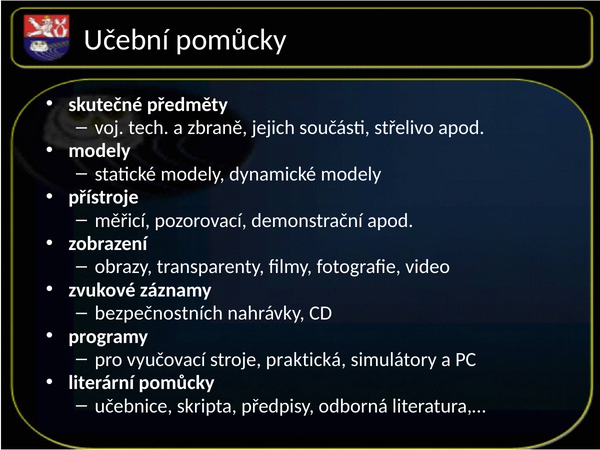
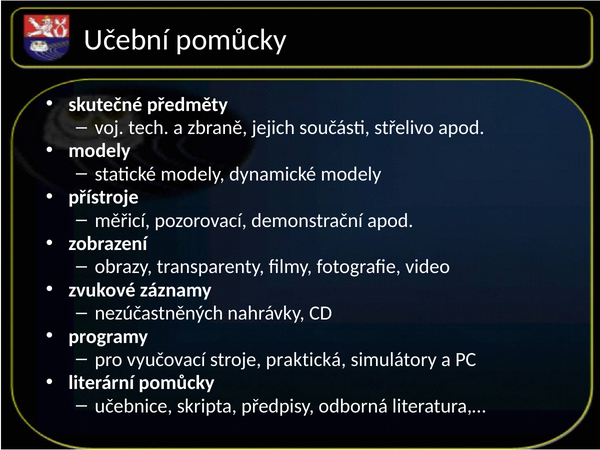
bezpečnostních: bezpečnostních -> nezúčastněných
